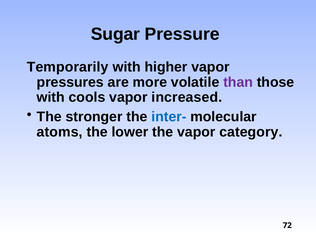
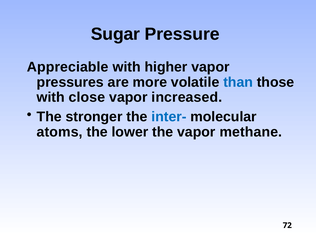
Temporarily: Temporarily -> Appreciable
than colour: purple -> blue
cools: cools -> close
category: category -> methane
